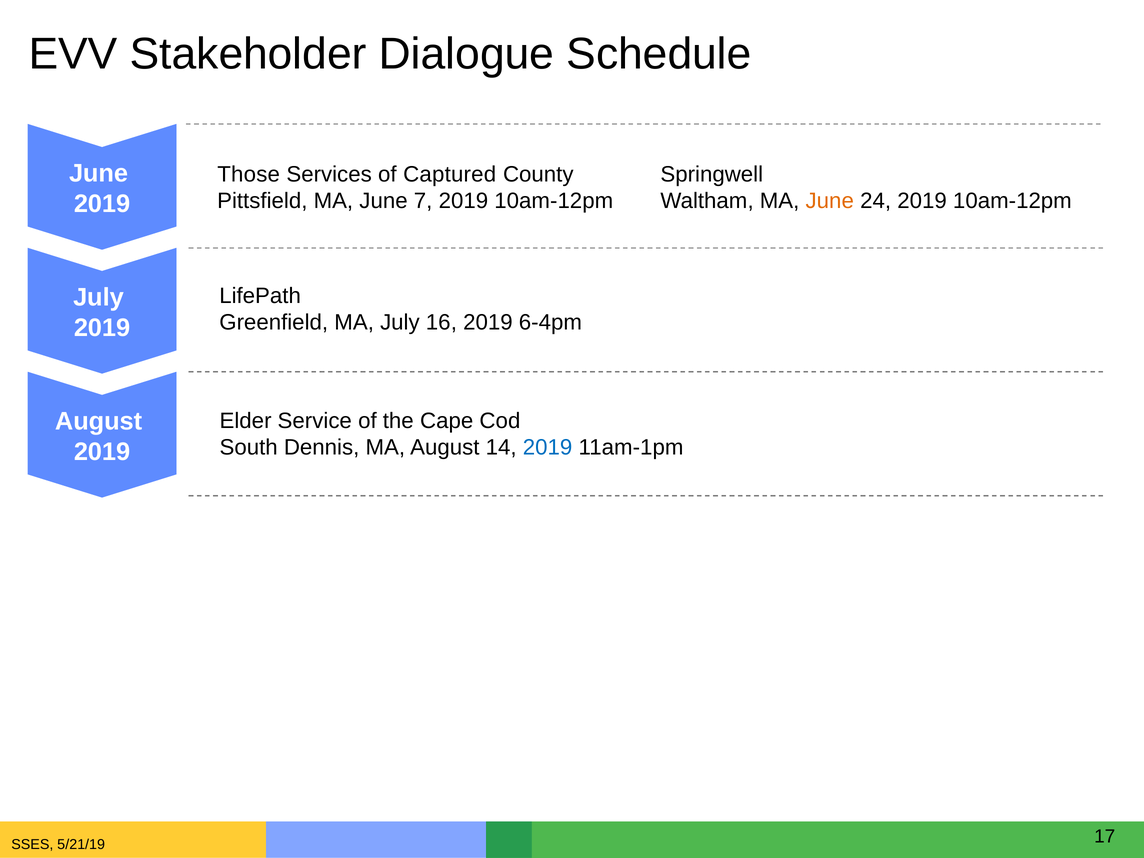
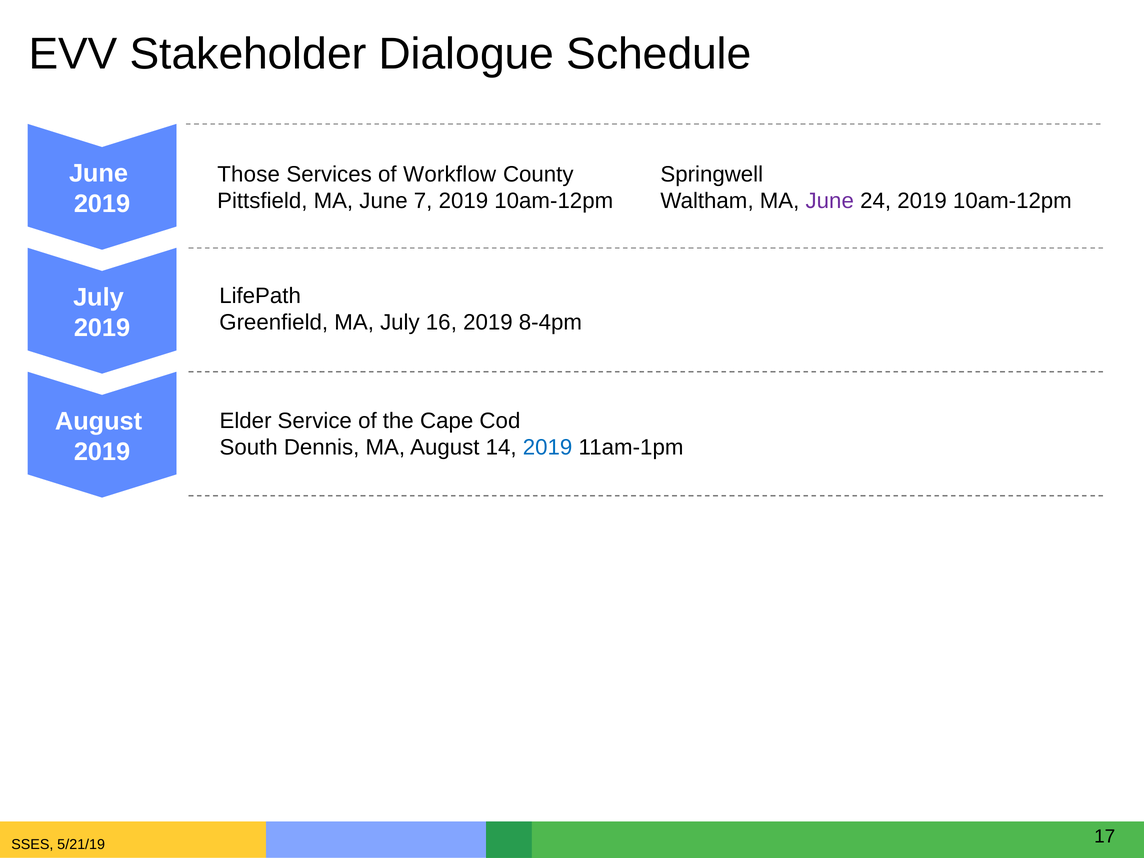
Captured: Captured -> Workflow
June at (830, 201) colour: orange -> purple
6-4pm: 6-4pm -> 8-4pm
